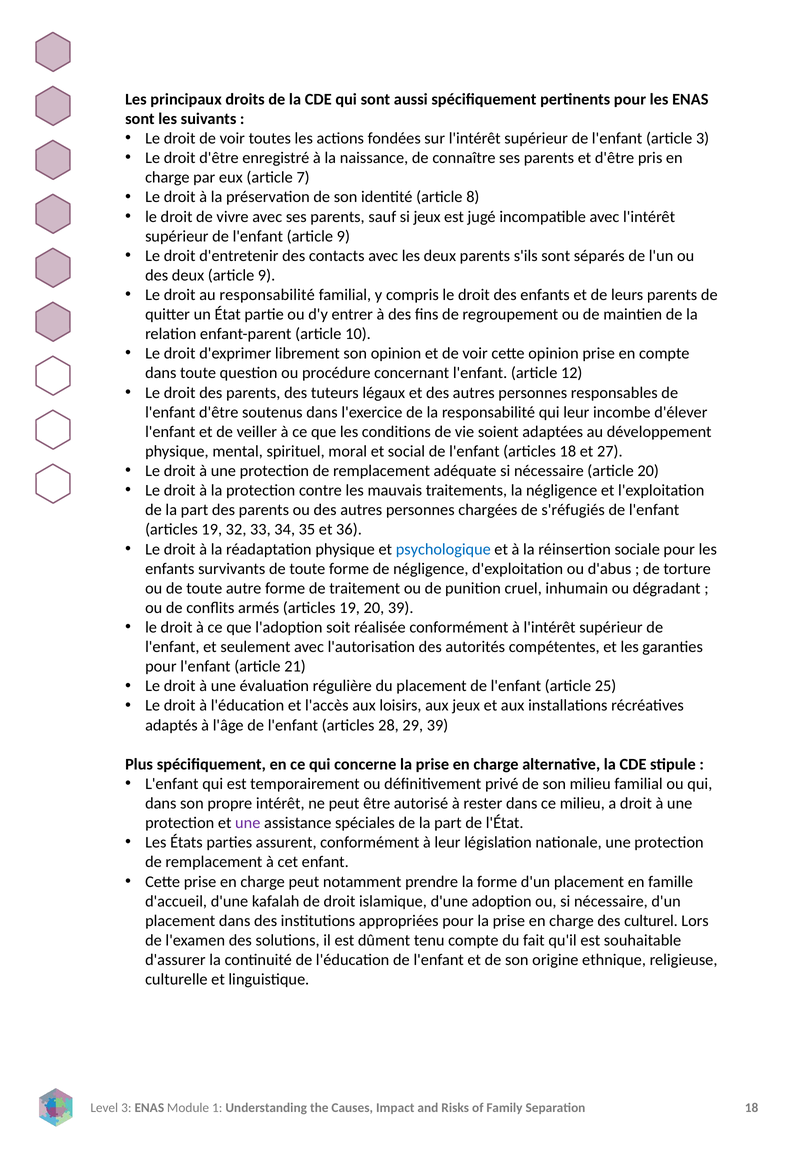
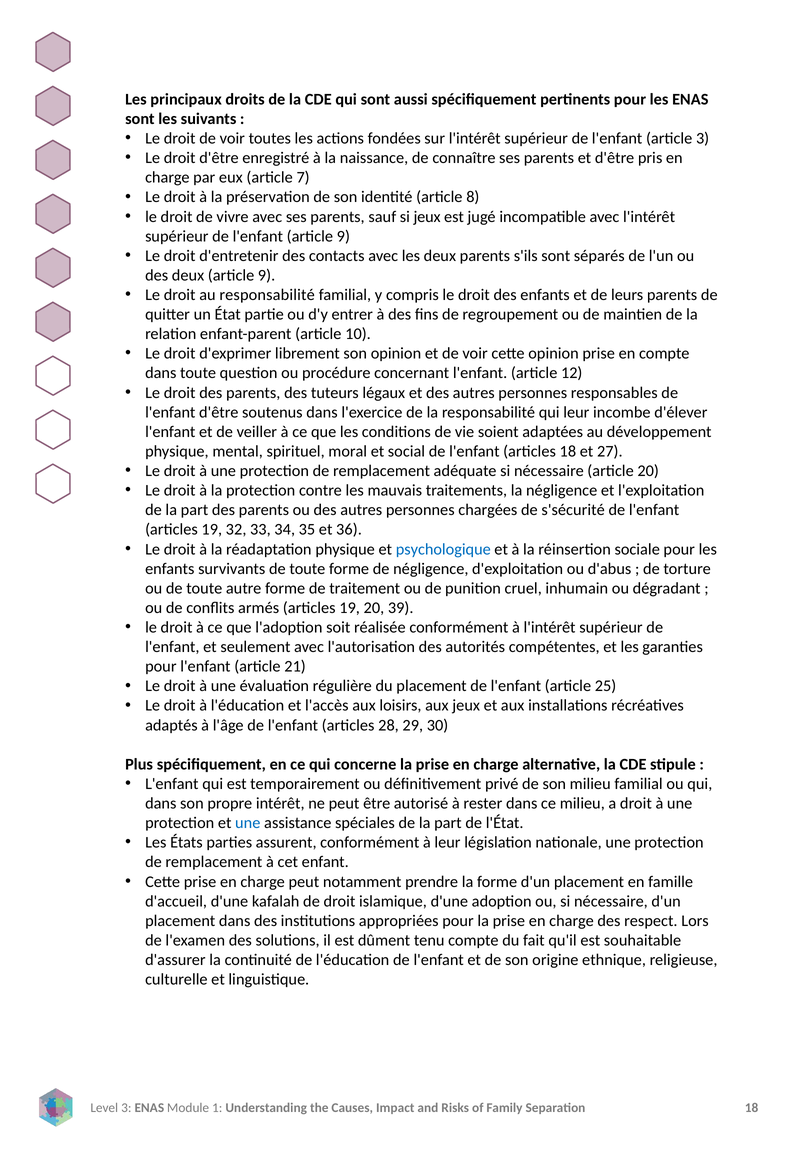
s'réfugiés: s'réfugiés -> s'sécurité
29 39: 39 -> 30
une at (248, 823) colour: purple -> blue
culturel: culturel -> respect
